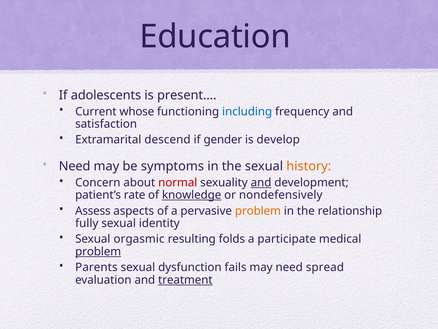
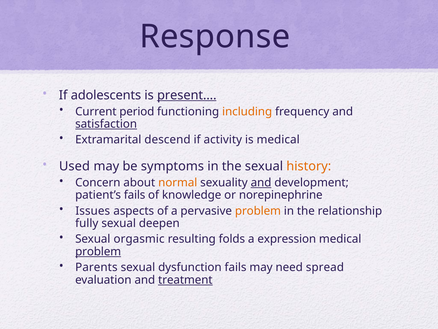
Education: Education -> Response
present… underline: none -> present
whose: whose -> period
including colour: blue -> orange
satisfaction underline: none -> present
gender: gender -> activity
is develop: develop -> medical
Need at (75, 166): Need -> Used
normal colour: red -> orange
patient’s rate: rate -> fails
knowledge underline: present -> none
nondefensively: nondefensively -> norepinephrine
Assess: Assess -> Issues
identity: identity -> deepen
participate: participate -> expression
